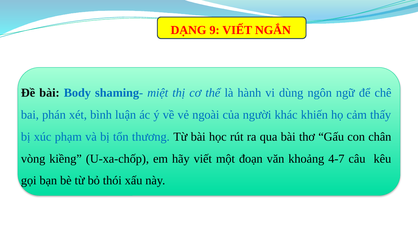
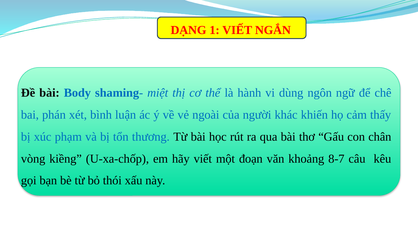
9: 9 -> 1
4-7: 4-7 -> 8-7
